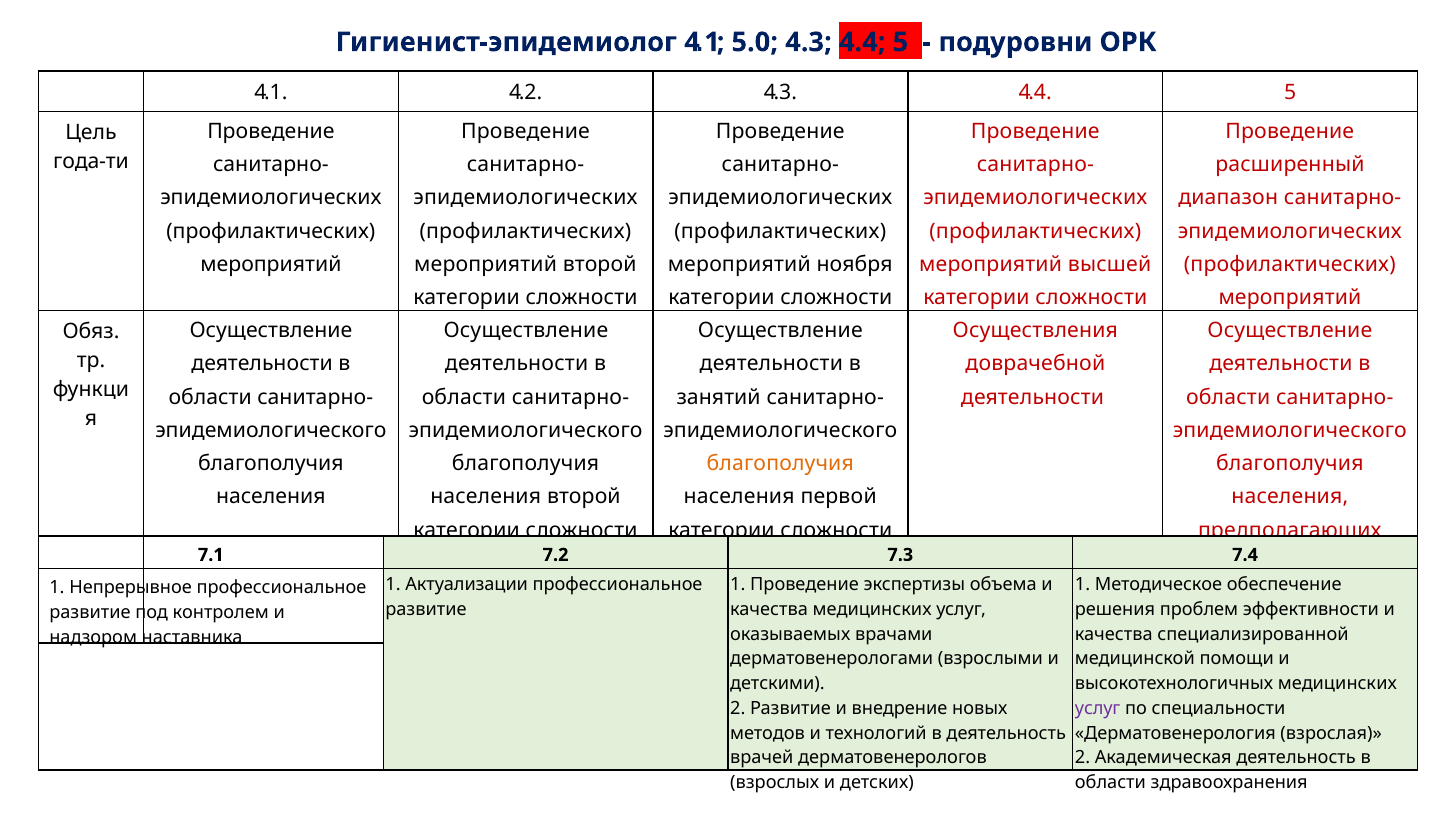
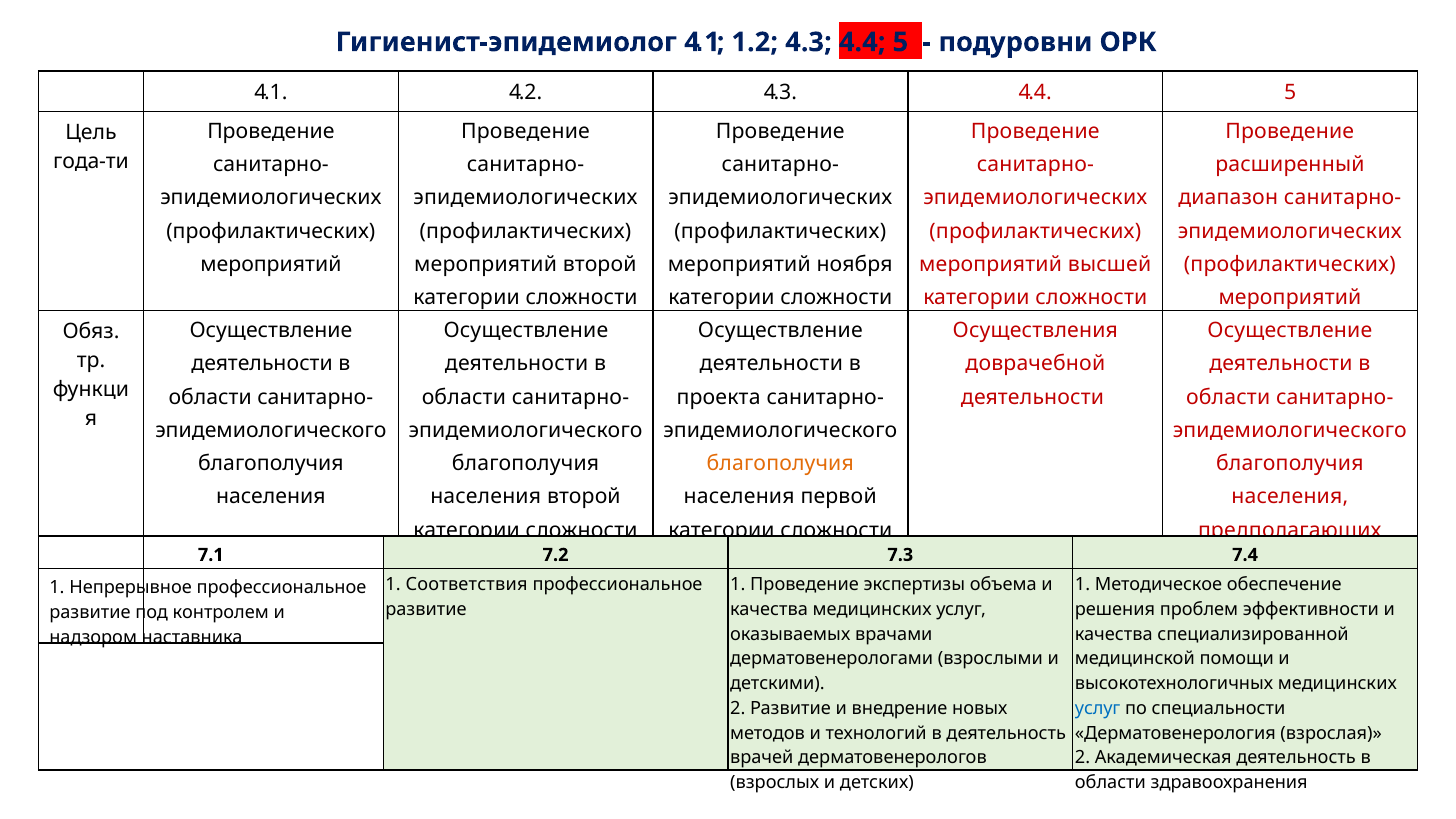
5.0: 5.0 -> 1.2
занятий: занятий -> проекта
Актуализации: Актуализации -> Соответствия
услуг at (1098, 708) colour: purple -> blue
